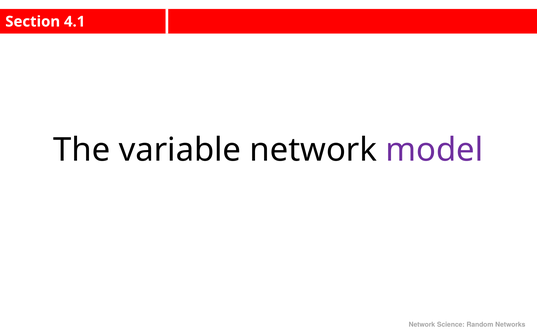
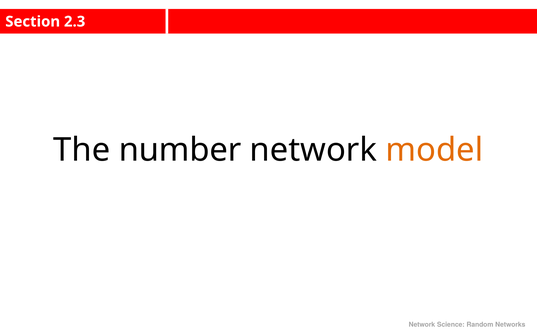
4.1: 4.1 -> 2.3
variable: variable -> number
model colour: purple -> orange
